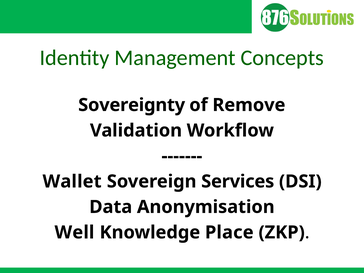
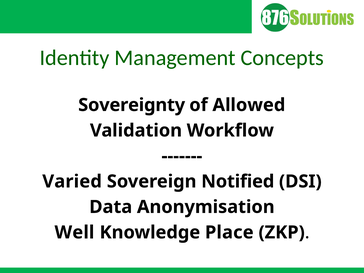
Remove: Remove -> Allowed
Wallet: Wallet -> Varied
Services: Services -> Notified
